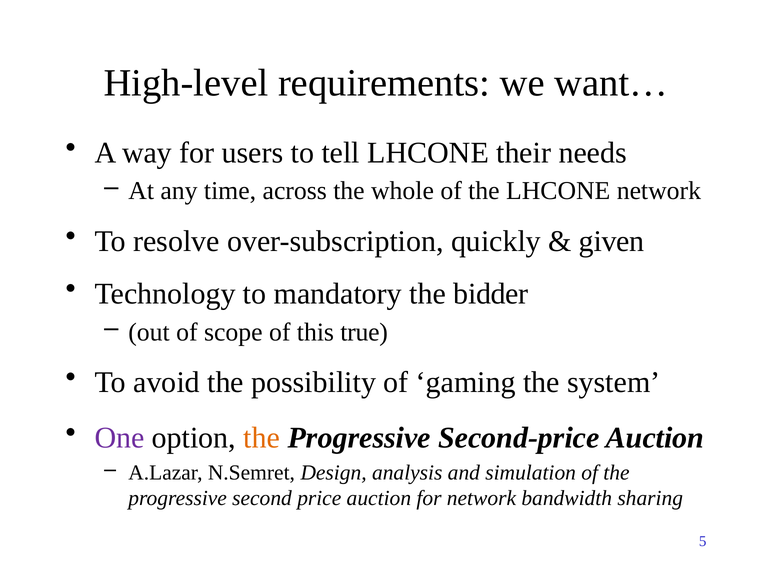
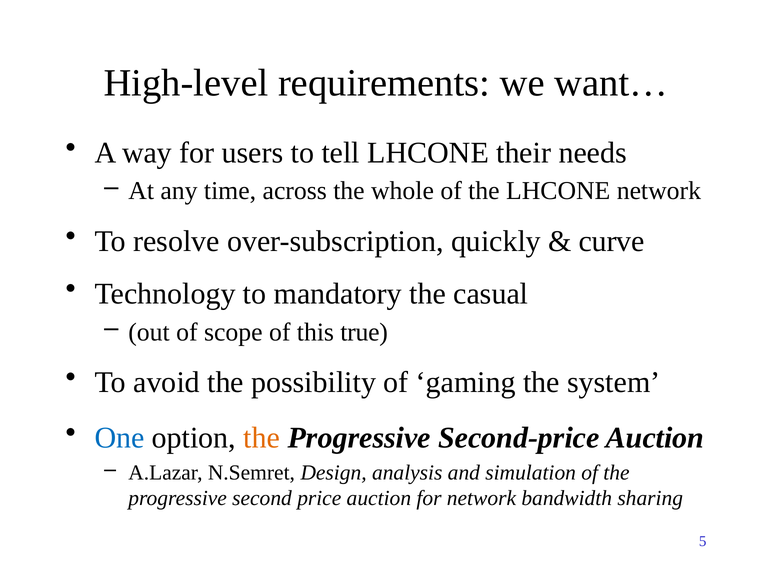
given: given -> curve
bidder: bidder -> casual
One colour: purple -> blue
